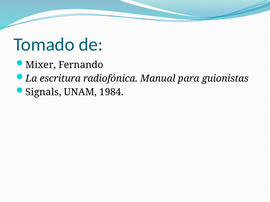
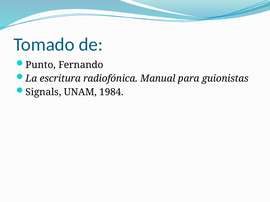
Mixer: Mixer -> Punto
